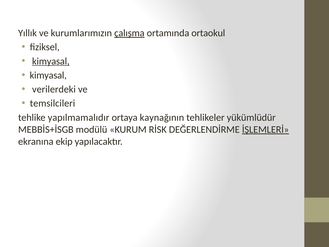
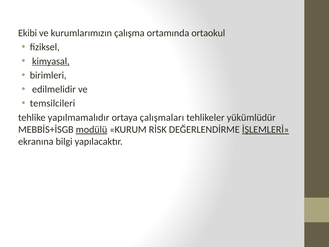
Yıllık: Yıllık -> Ekibi
çalışma underline: present -> none
kimyasal at (48, 75): kimyasal -> birimleri
verilerdeki: verilerdeki -> edilmelidir
kaynağının: kaynağının -> çalışmaları
modülü underline: none -> present
ekip: ekip -> bilgi
